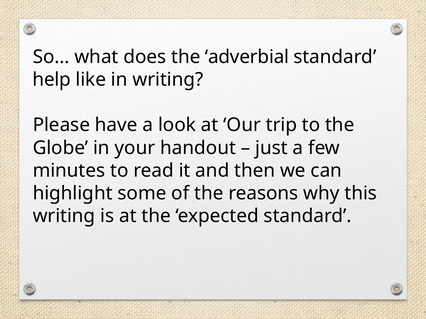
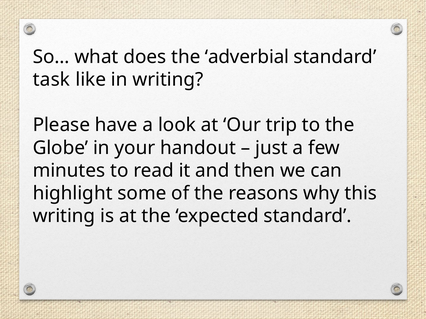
help: help -> task
